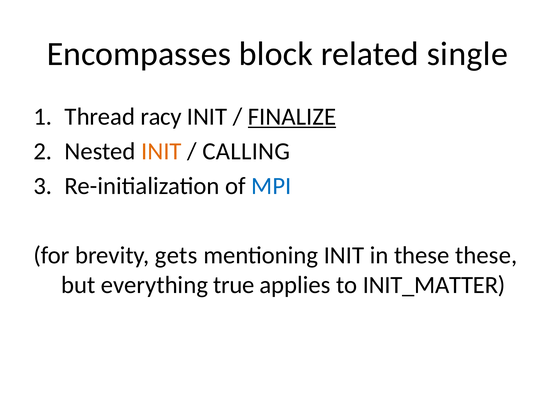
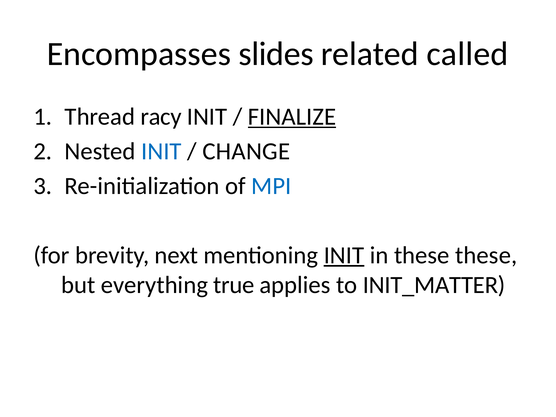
block: block -> slides
single: single -> called
INIT at (161, 151) colour: orange -> blue
CALLING: CALLING -> CHANGE
gets: gets -> next
INIT at (344, 255) underline: none -> present
